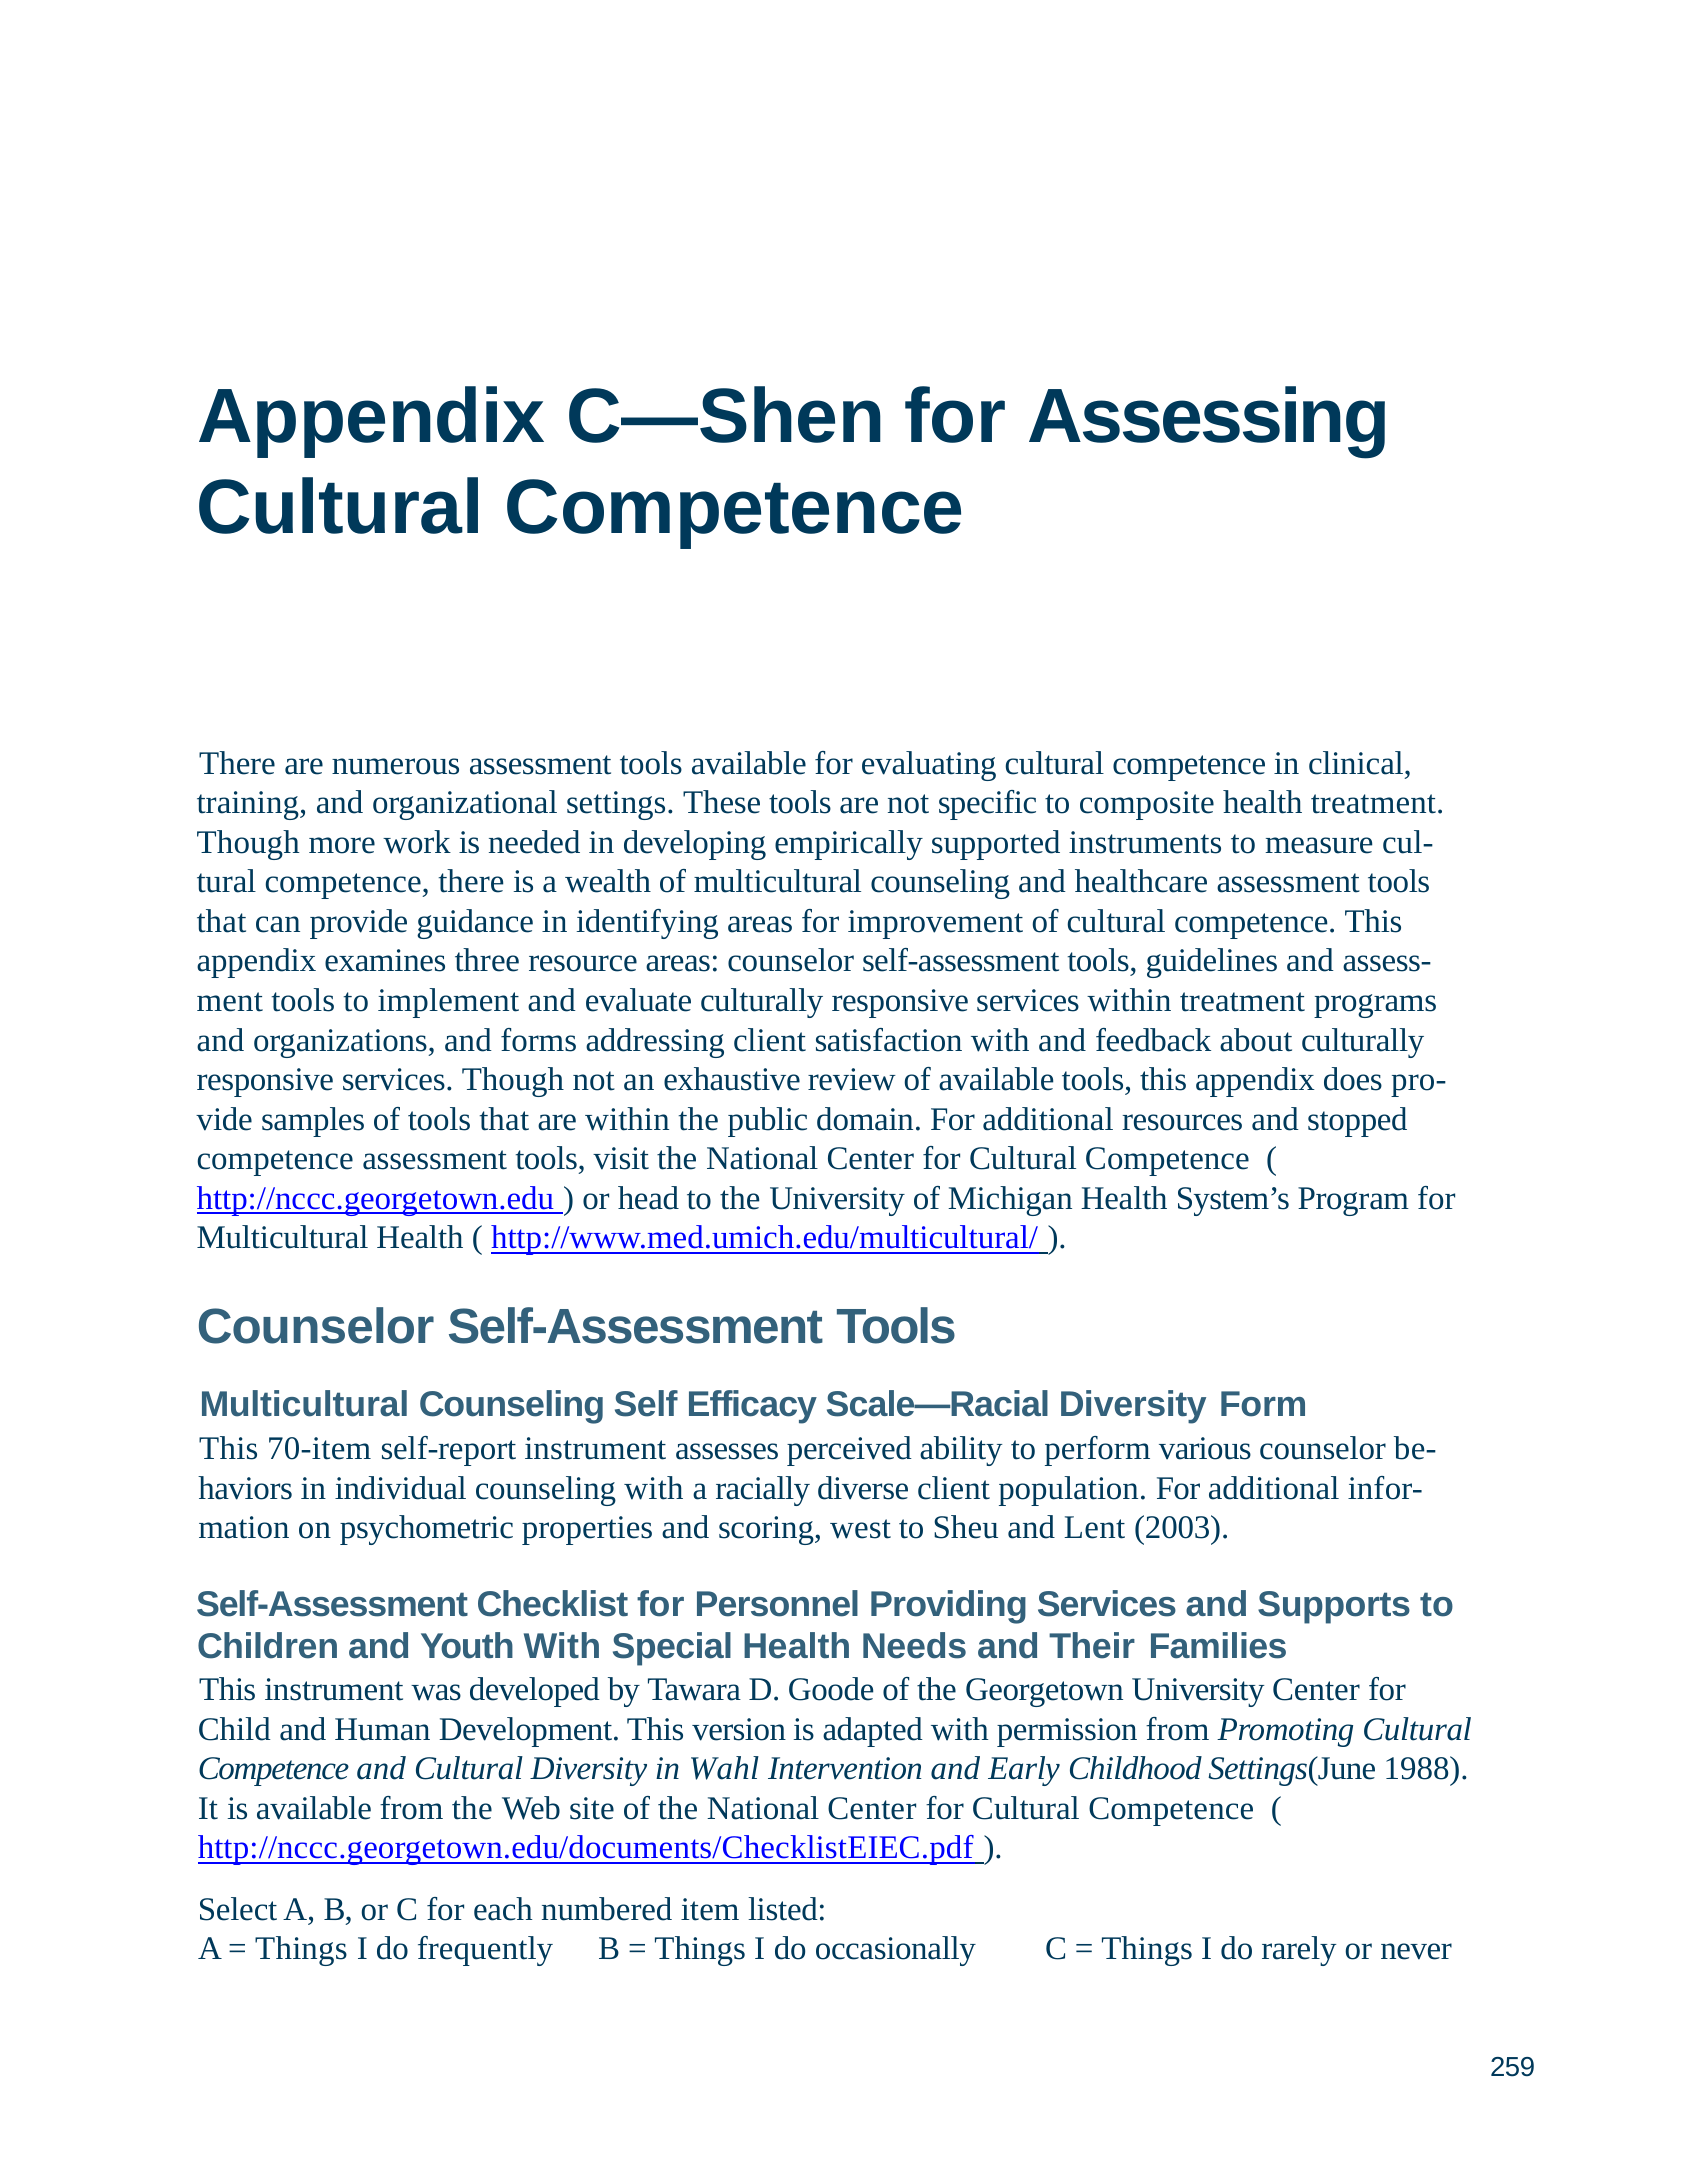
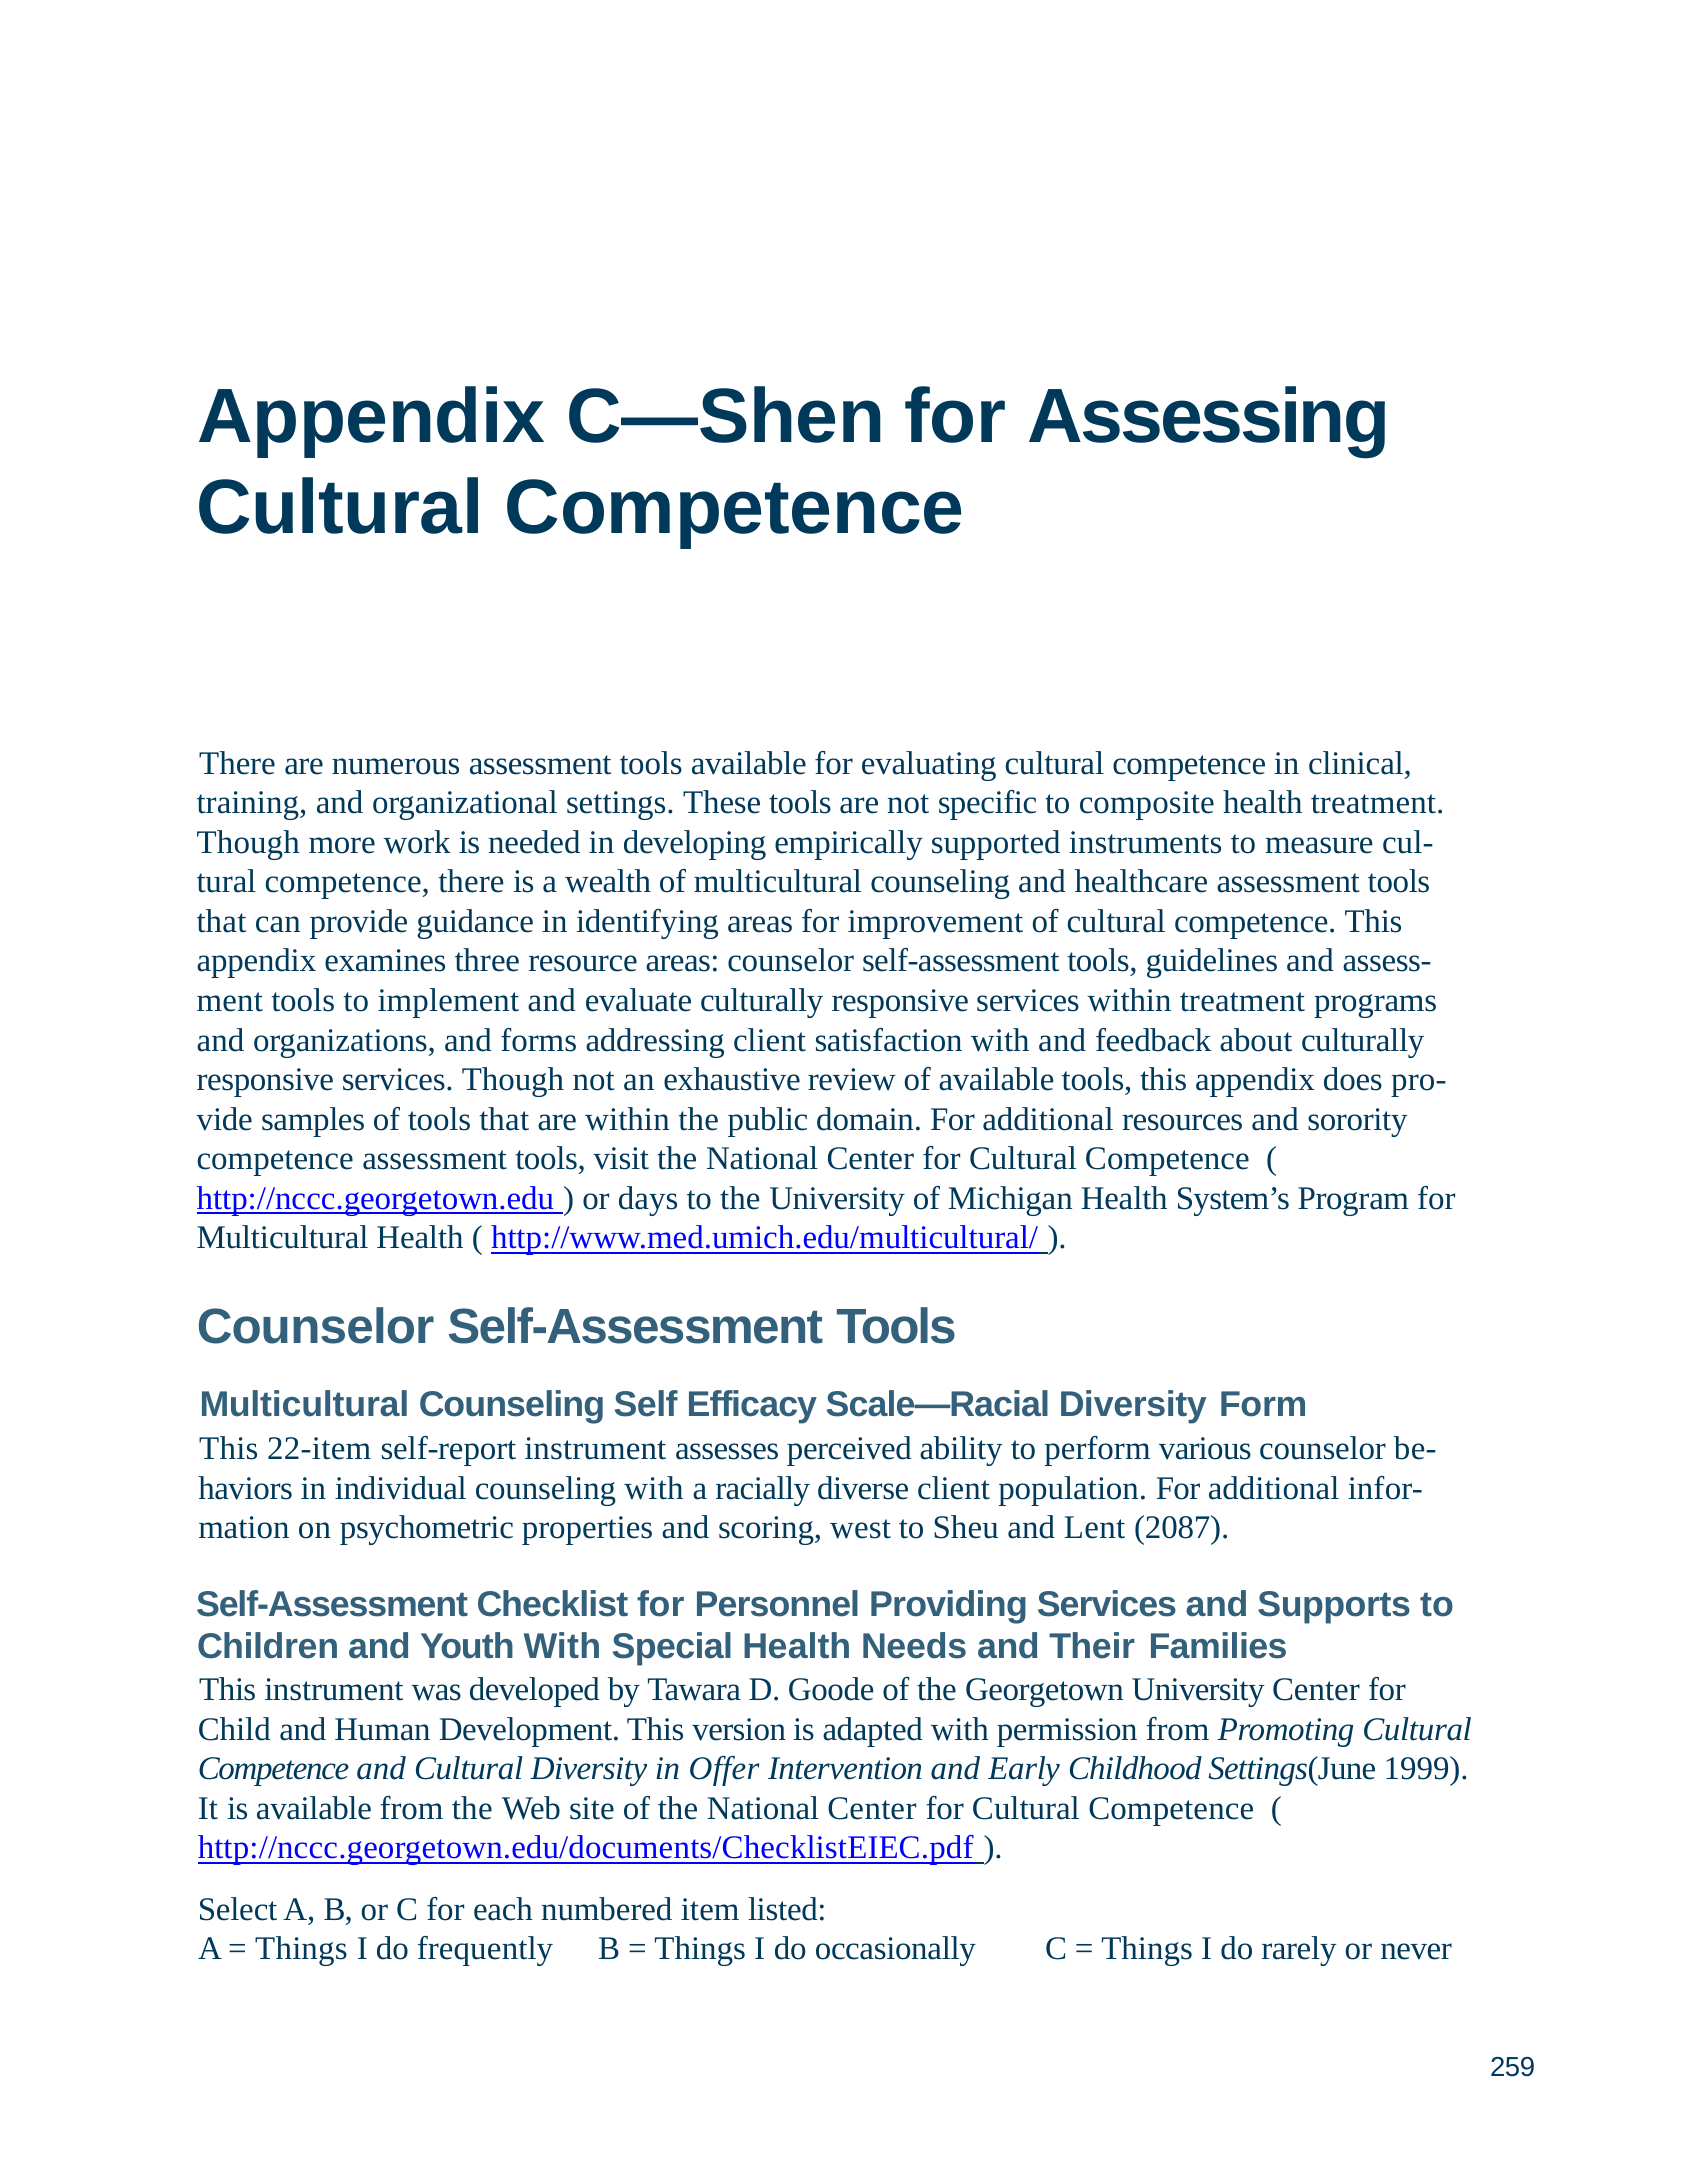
stopped: stopped -> sorority
head: head -> days
70-item: 70-item -> 22-item
2003: 2003 -> 2087
Wahl: Wahl -> Offer
1988: 1988 -> 1999
